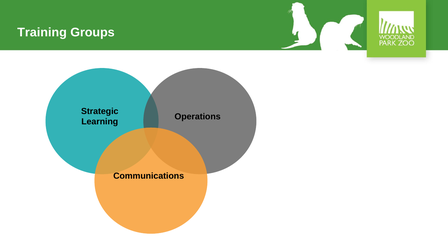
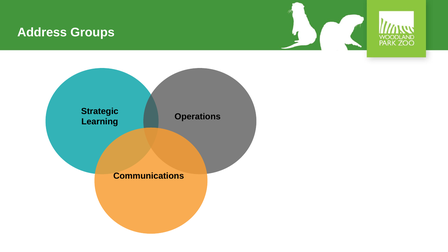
Training: Training -> Address
